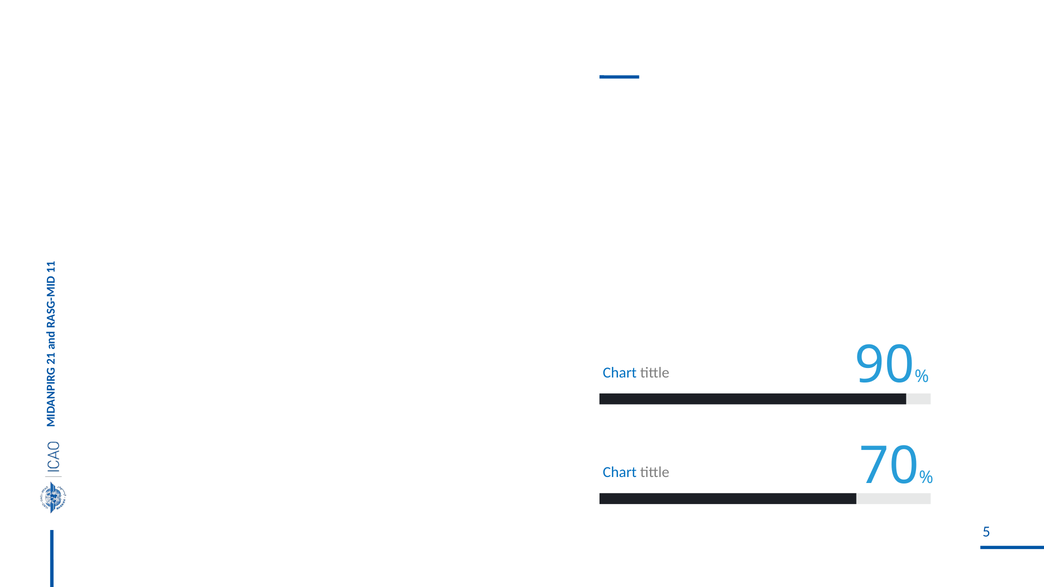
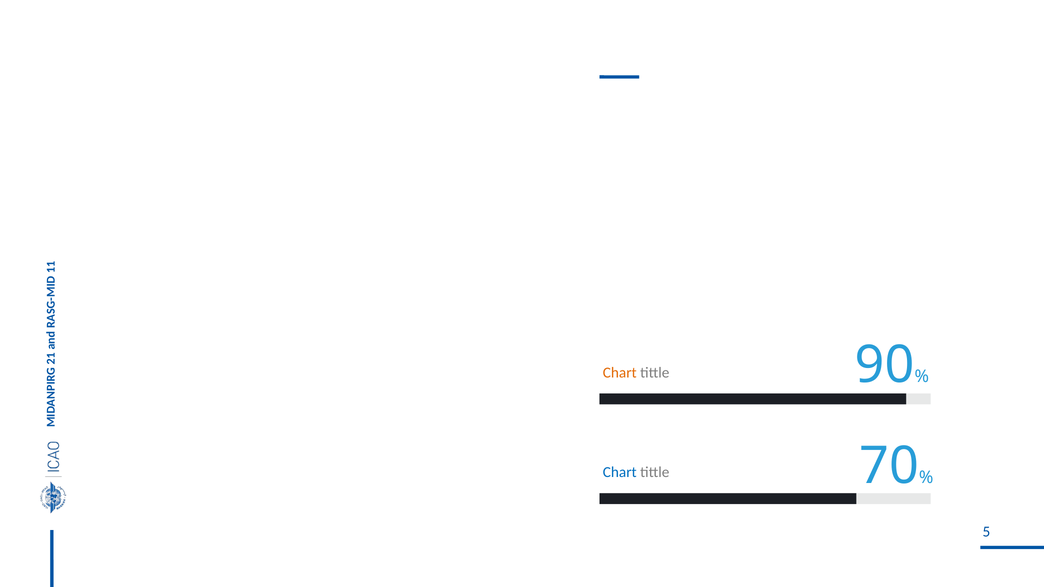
Chart at (620, 373) colour: blue -> orange
